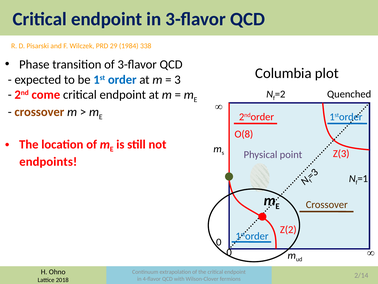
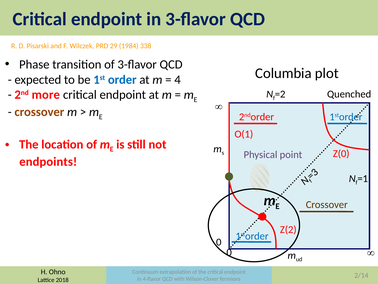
3 at (178, 80): 3 -> 4
come: come -> more
O(8: O(8 -> O(1
Z(3: Z(3 -> Z(0
